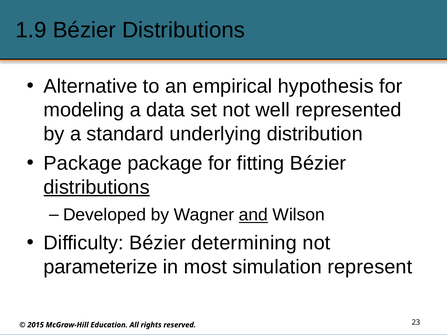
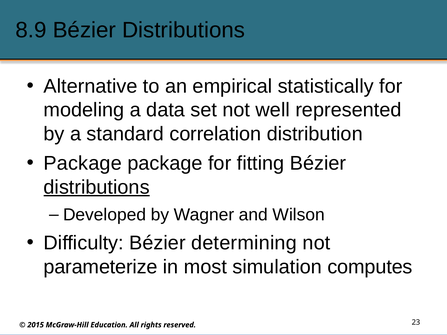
1.9: 1.9 -> 8.9
hypothesis: hypothesis -> statistically
underlying: underlying -> correlation
and underline: present -> none
represent: represent -> computes
